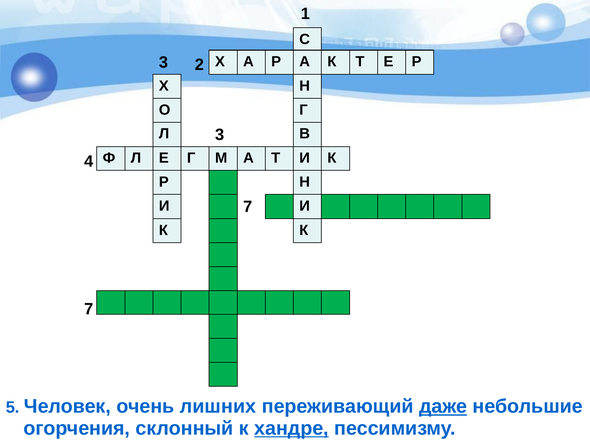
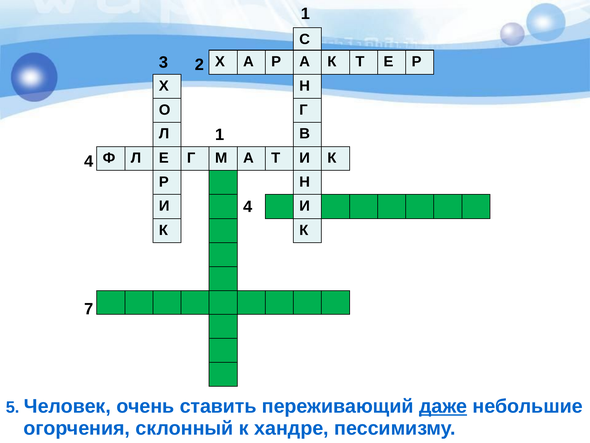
Л 3: 3 -> 1
И 7: 7 -> 4
лишних: лишних -> ставить
хандре underline: present -> none
